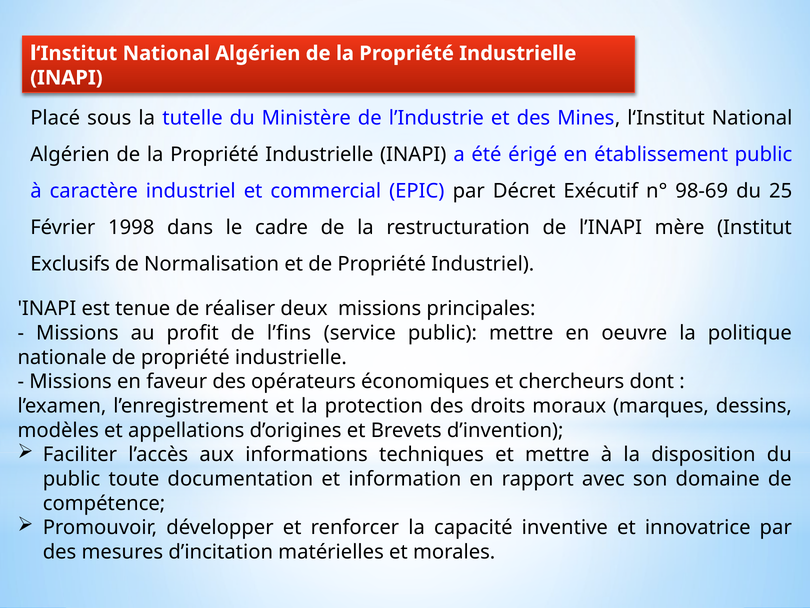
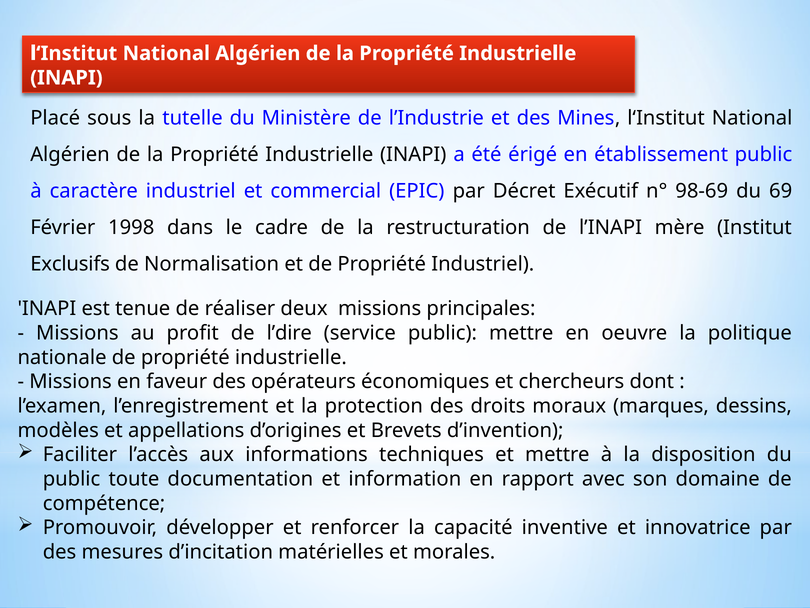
25: 25 -> 69
l’fins: l’fins -> l’dire
